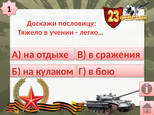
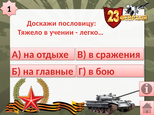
кулаком: кулаком -> главные
